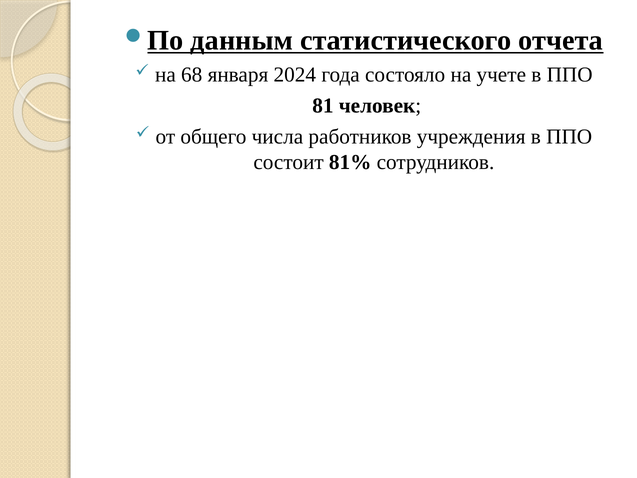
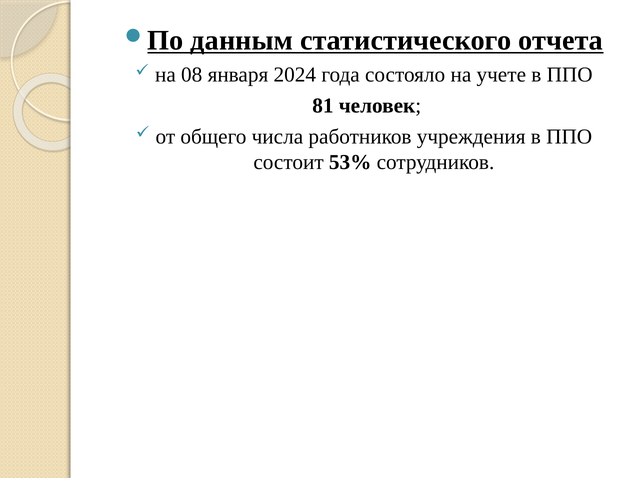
68: 68 -> 08
81%: 81% -> 53%
